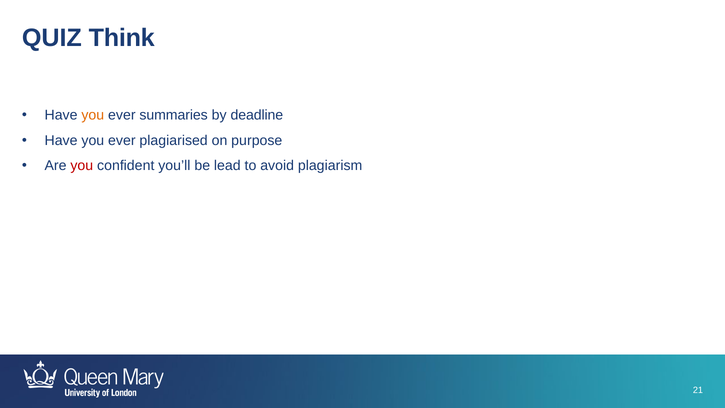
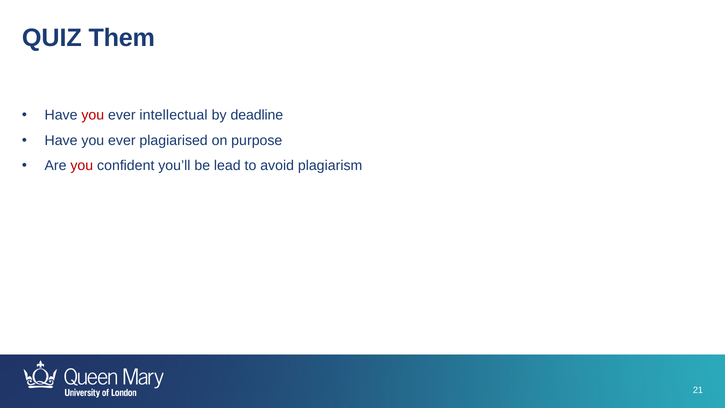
Think: Think -> Them
you at (93, 115) colour: orange -> red
summaries: summaries -> intellectual
